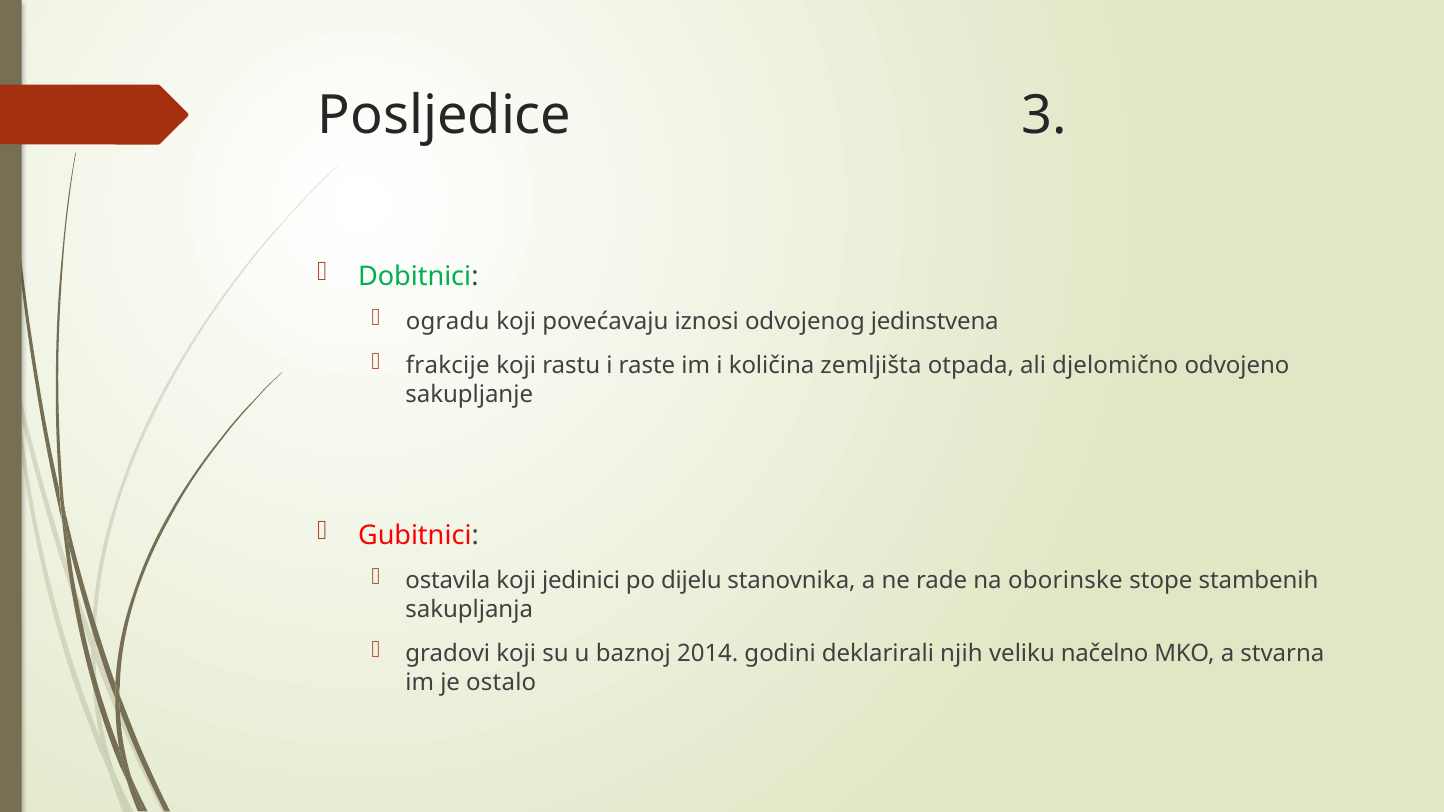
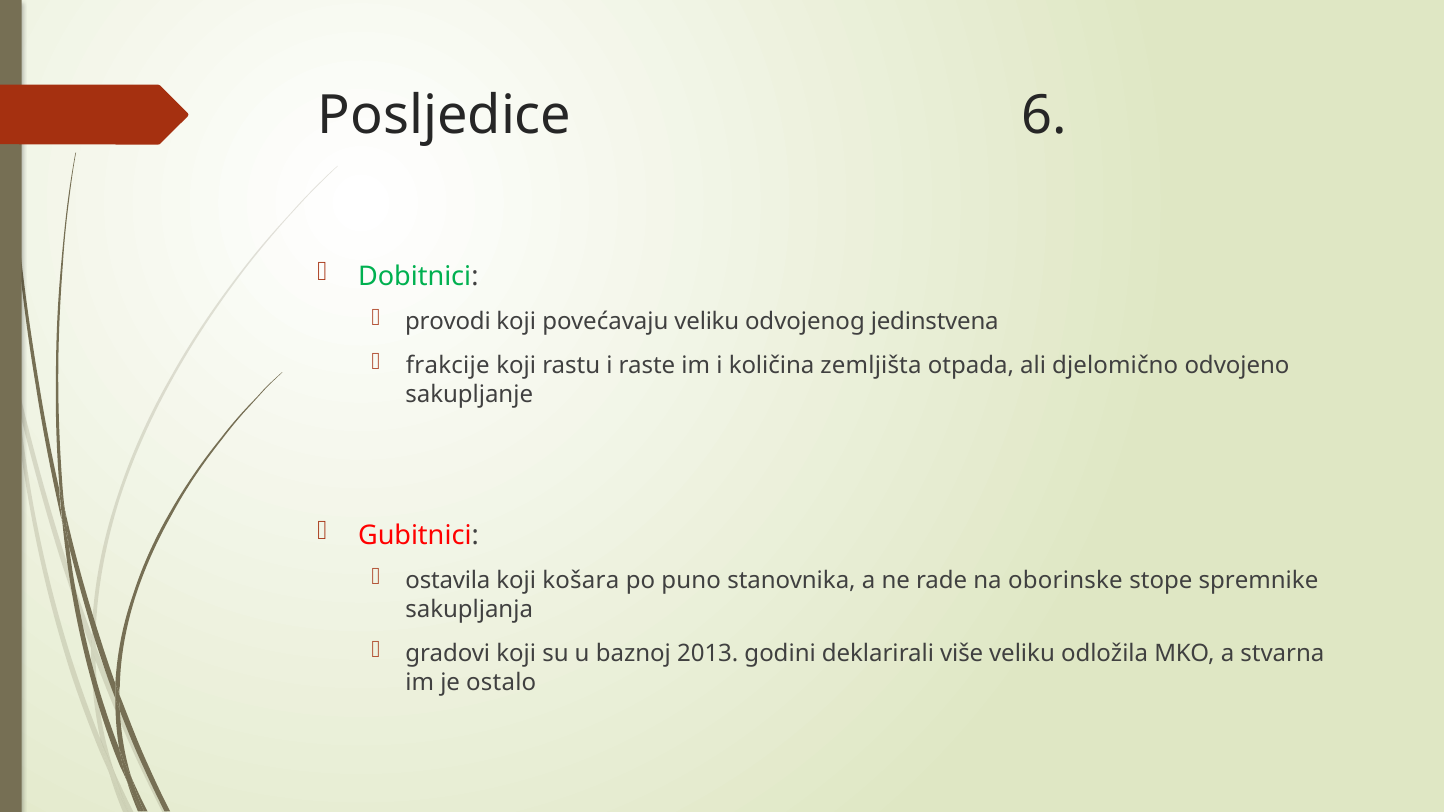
3: 3 -> 6
ogradu: ogradu -> provodi
povećavaju iznosi: iznosi -> veliku
jedinici: jedinici -> košara
dijelu: dijelu -> puno
stambenih: stambenih -> spremnike
2014: 2014 -> 2013
njih: njih -> više
načelno: načelno -> odložila
